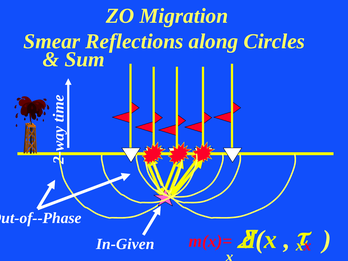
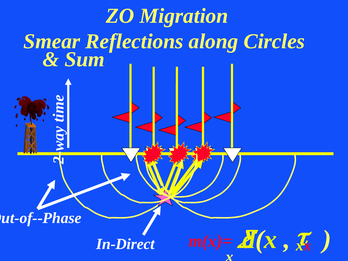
In-Given: In-Given -> In-Direct
